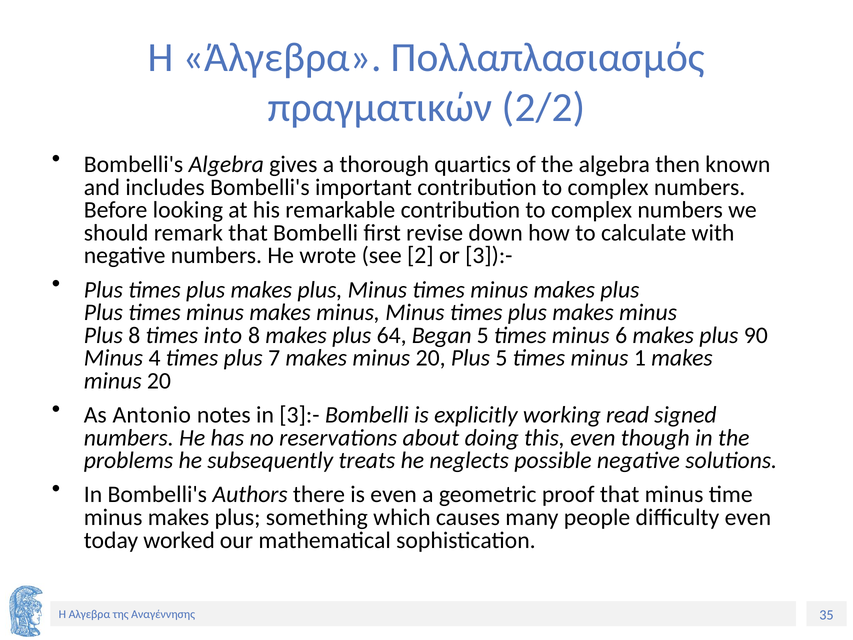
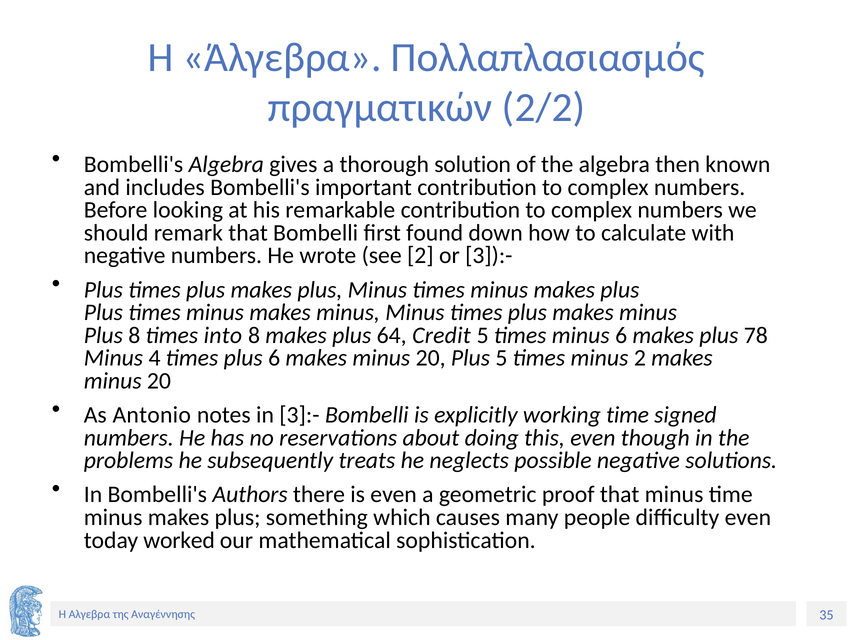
quartics: quartics -> solution
revise: revise -> found
Began: Began -> Credit
90: 90 -> 78
plus 7: 7 -> 6
minus 1: 1 -> 2
working read: read -> time
